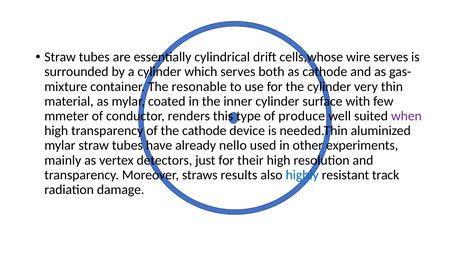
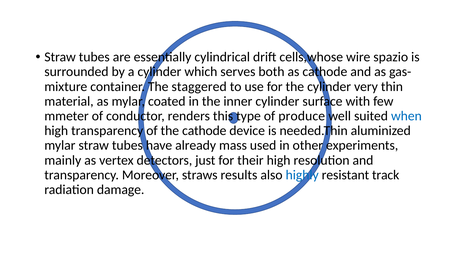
wire serves: serves -> spazio
resonable: resonable -> staggered
when colour: purple -> blue
nello: nello -> mass
